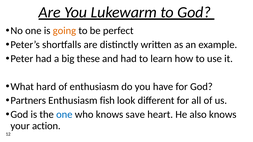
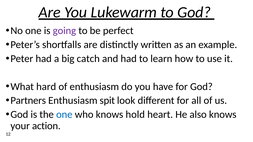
going colour: orange -> purple
these: these -> catch
fish: fish -> spit
save: save -> hold
